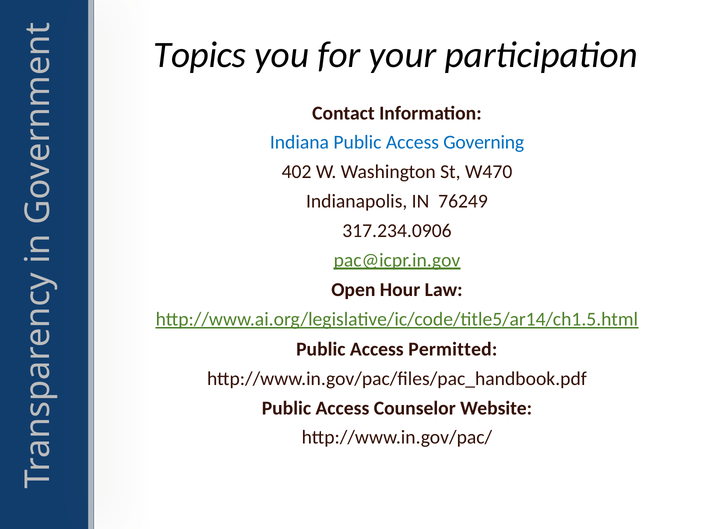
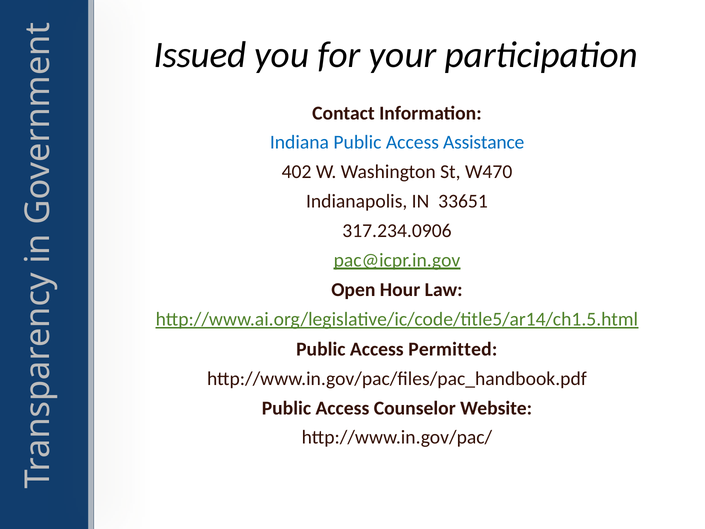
Topics: Topics -> Issued
Governing: Governing -> Assistance
76249: 76249 -> 33651
